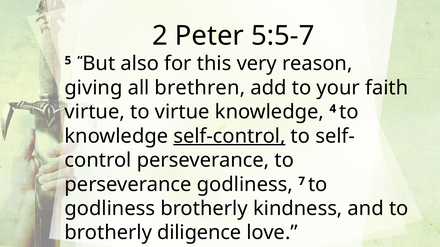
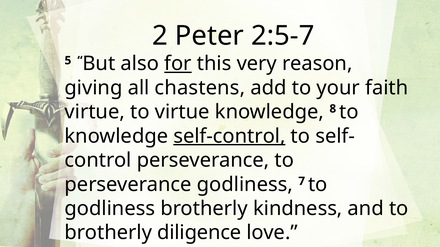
5:5-7: 5:5-7 -> 2:5-7
for underline: none -> present
brethren: brethren -> chastens
4: 4 -> 8
